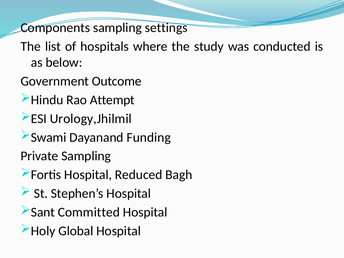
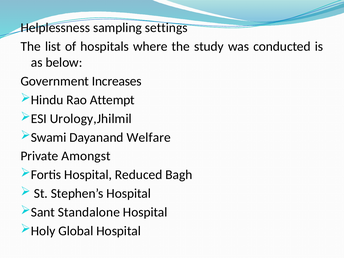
Components: Components -> Helplessness
Outcome: Outcome -> Increases
Funding: Funding -> Welfare
Private Sampling: Sampling -> Amongst
Committed: Committed -> Standalone
